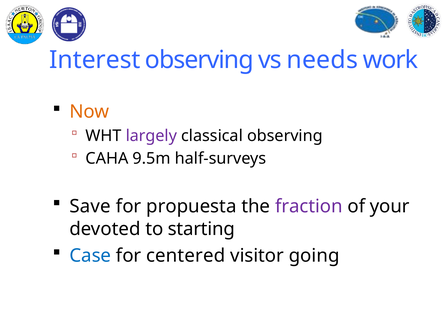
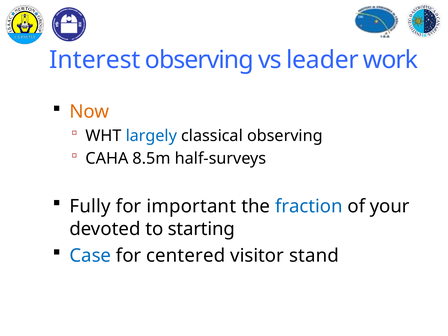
needs: needs -> leader
largely colour: purple -> blue
9.5m: 9.5m -> 8.5m
Save: Save -> Fully
propuesta: propuesta -> important
fraction colour: purple -> blue
going: going -> stand
